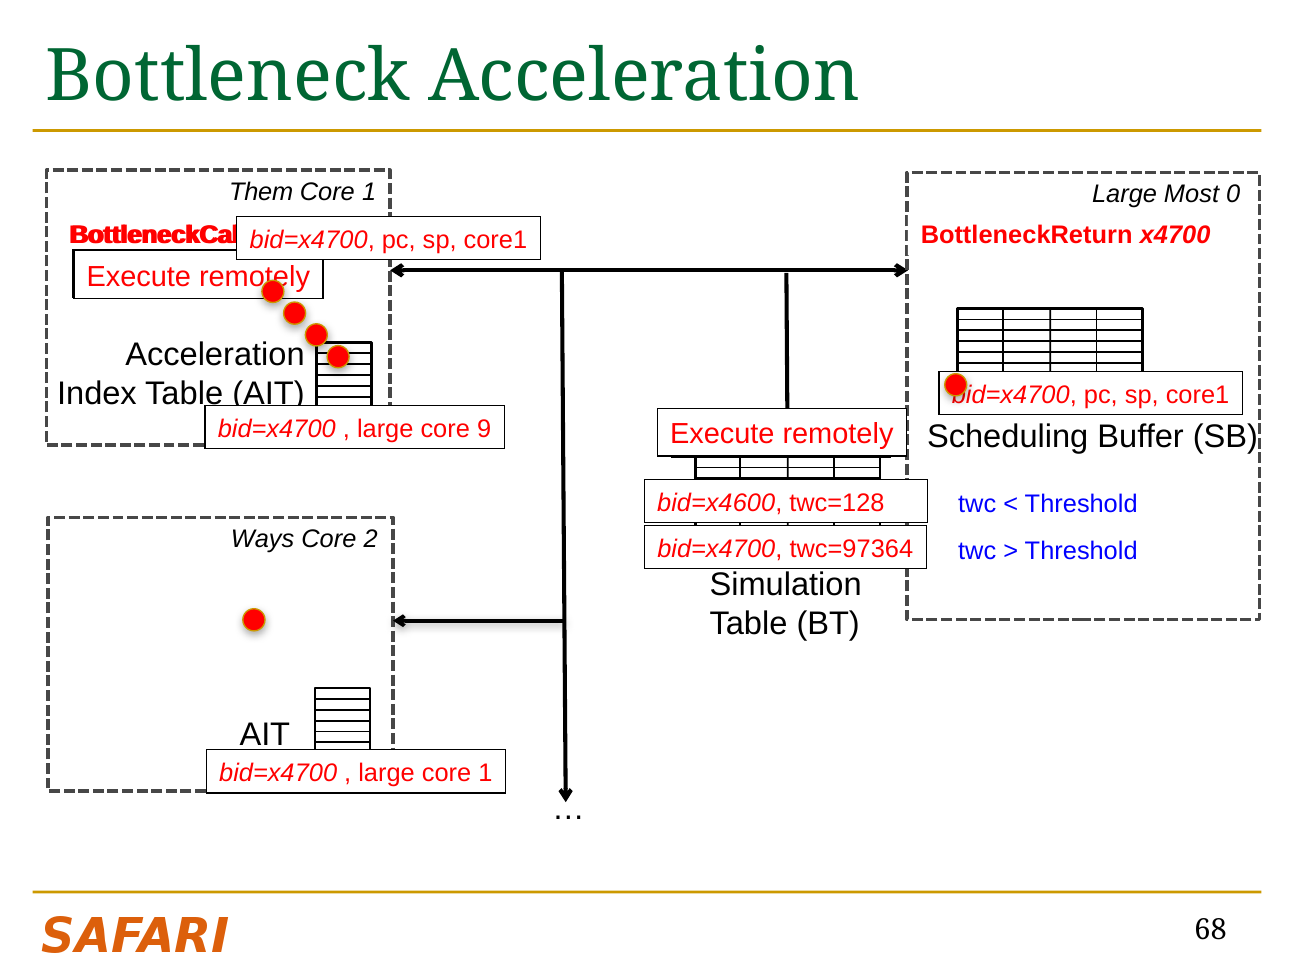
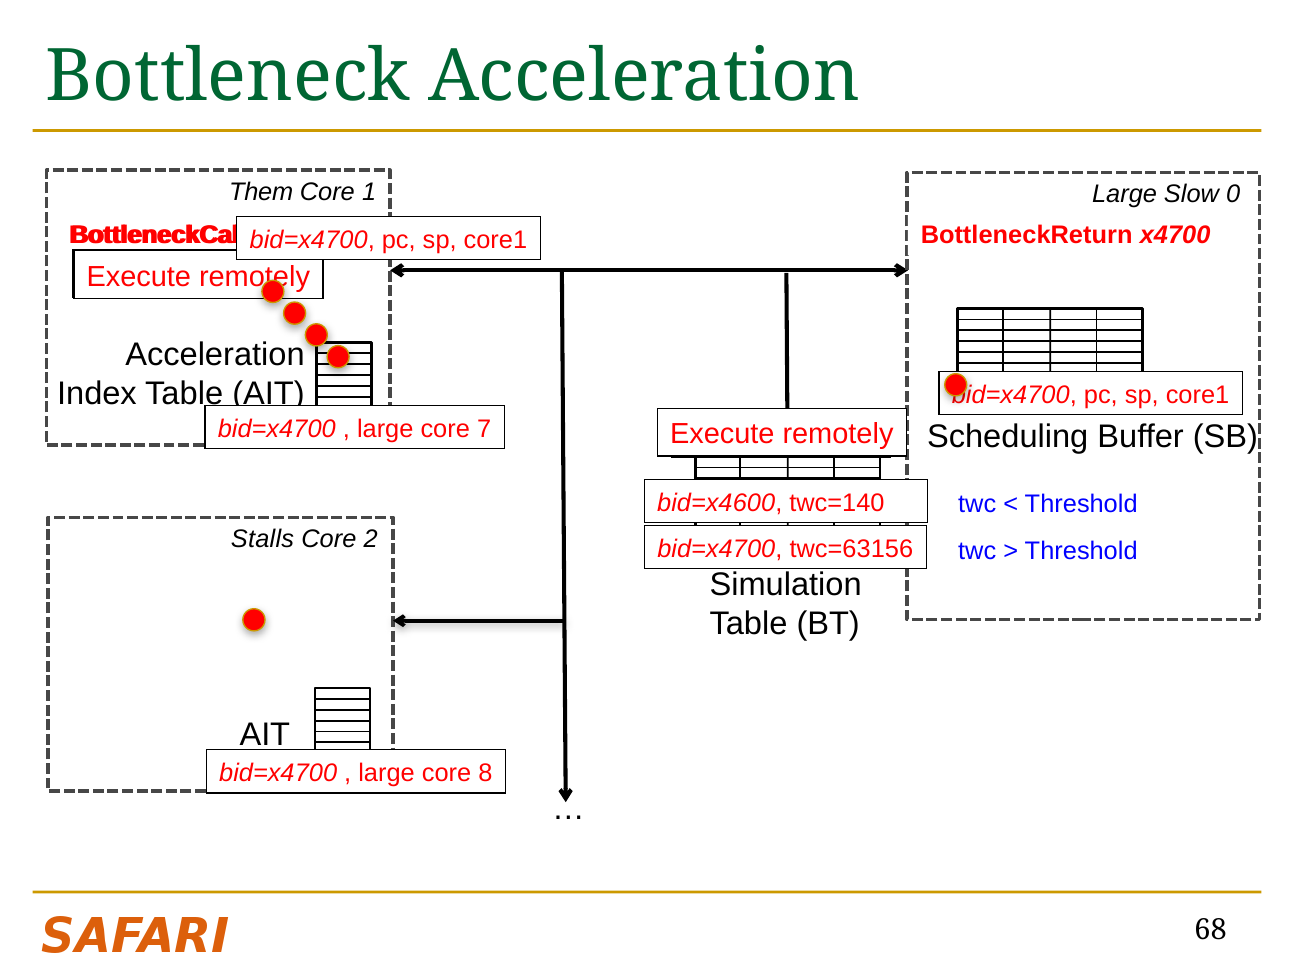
Most: Most -> Slow
9: 9 -> 7
twc=128: twc=128 -> twc=140
Ways: Ways -> Stalls
twc=97364: twc=97364 -> twc=63156
large core 1: 1 -> 8
